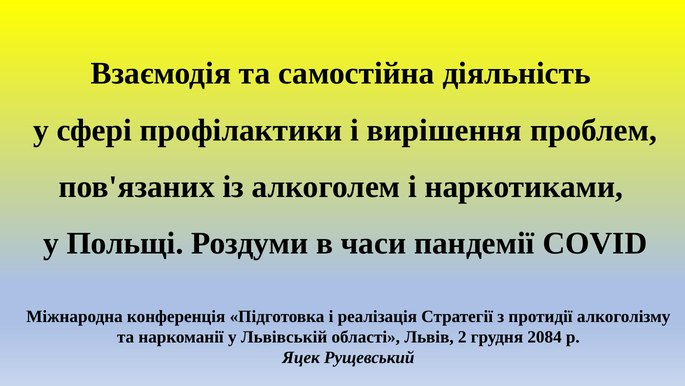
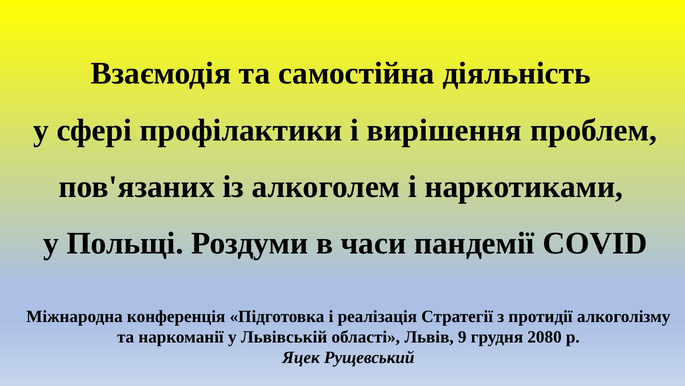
2: 2 -> 9
2084: 2084 -> 2080
